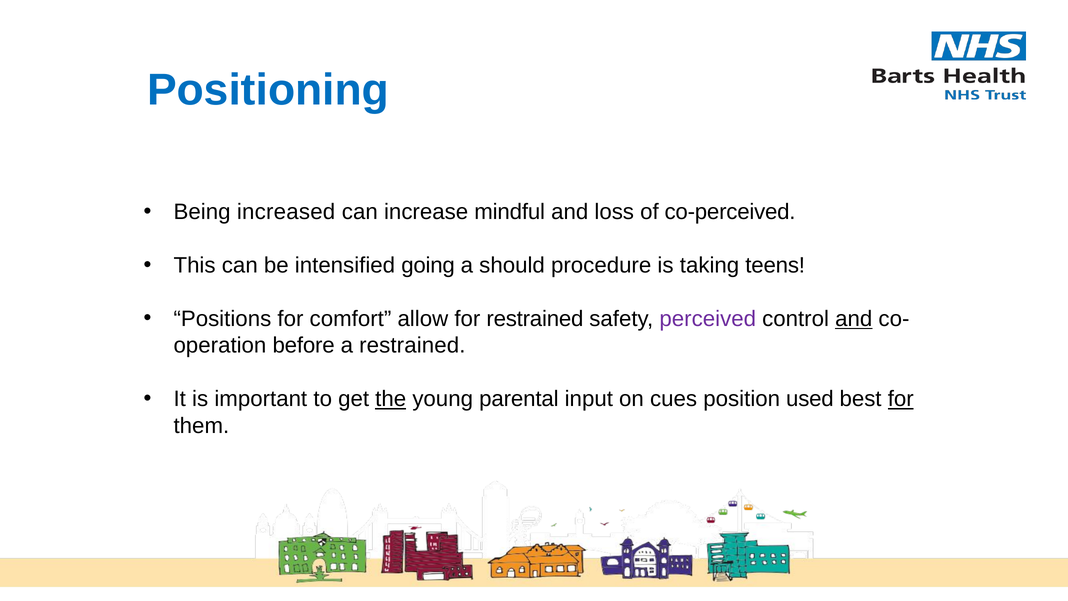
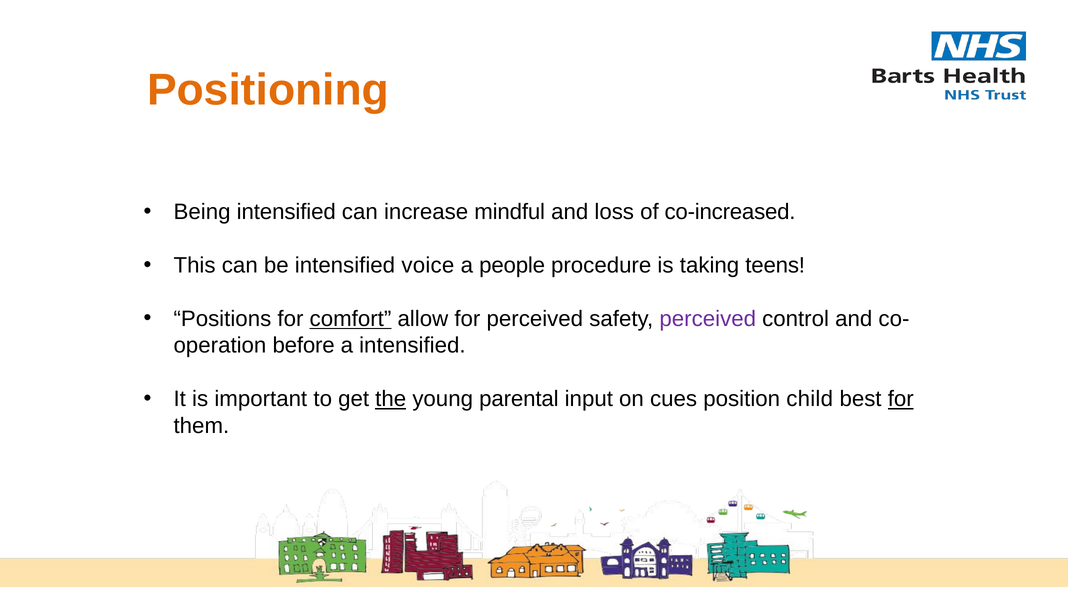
Positioning colour: blue -> orange
Being increased: increased -> intensified
co-perceived: co-perceived -> co-increased
going: going -> voice
should: should -> people
comfort underline: none -> present
for restrained: restrained -> perceived
and at (854, 319) underline: present -> none
a restrained: restrained -> intensified
used: used -> child
